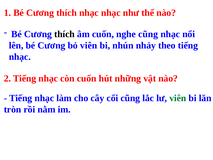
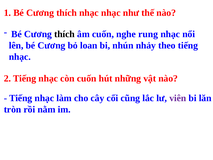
nghe cũng: cũng -> rung
bỏ viên: viên -> loan
viên at (178, 98) colour: green -> purple
